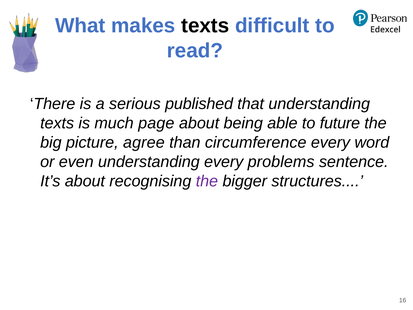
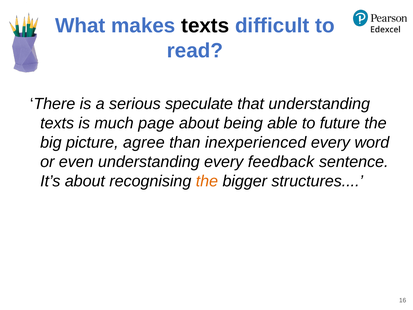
published: published -> speculate
circumference: circumference -> inexperienced
problems: problems -> feedback
the at (207, 181) colour: purple -> orange
